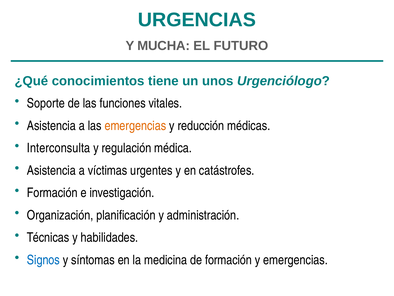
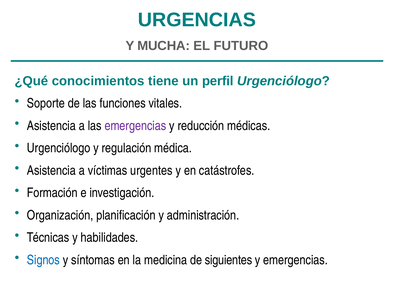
unos: unos -> perfil
emergencias at (135, 126) colour: orange -> purple
Interconsulta at (59, 148): Interconsulta -> Urgenciólogo
de formación: formación -> siguientes
